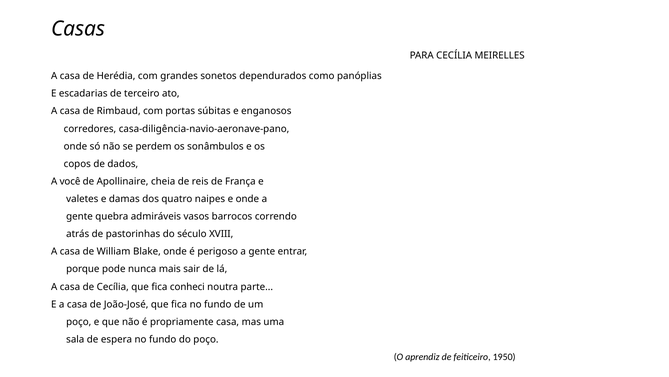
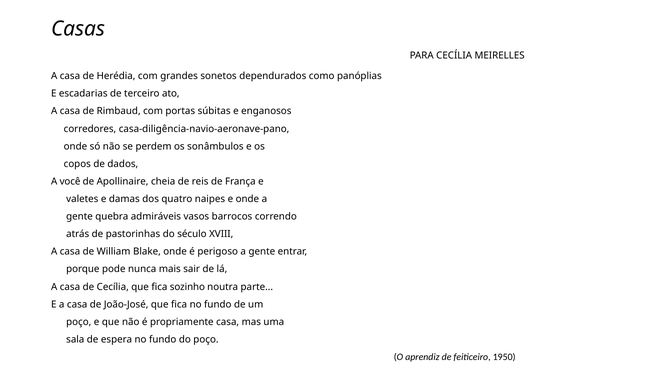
conheci: conheci -> sozinho
